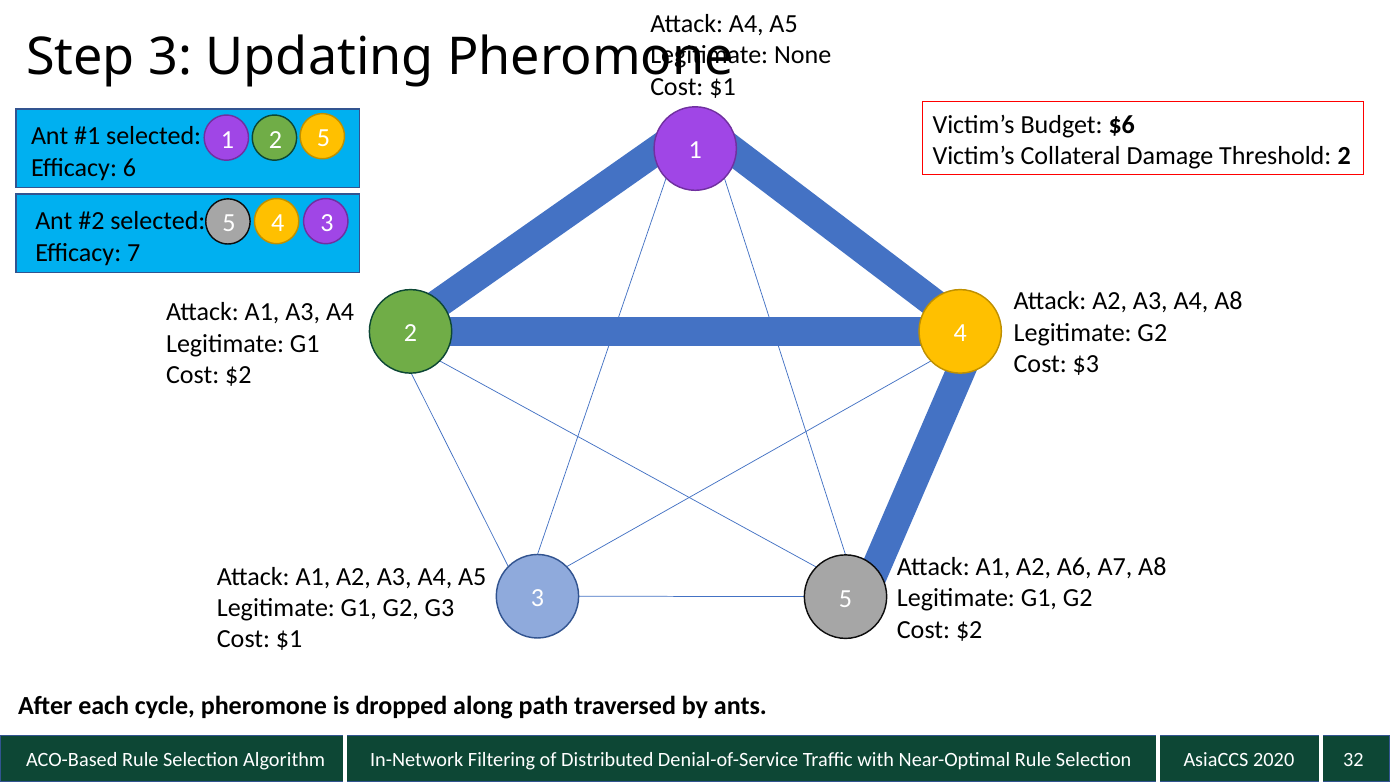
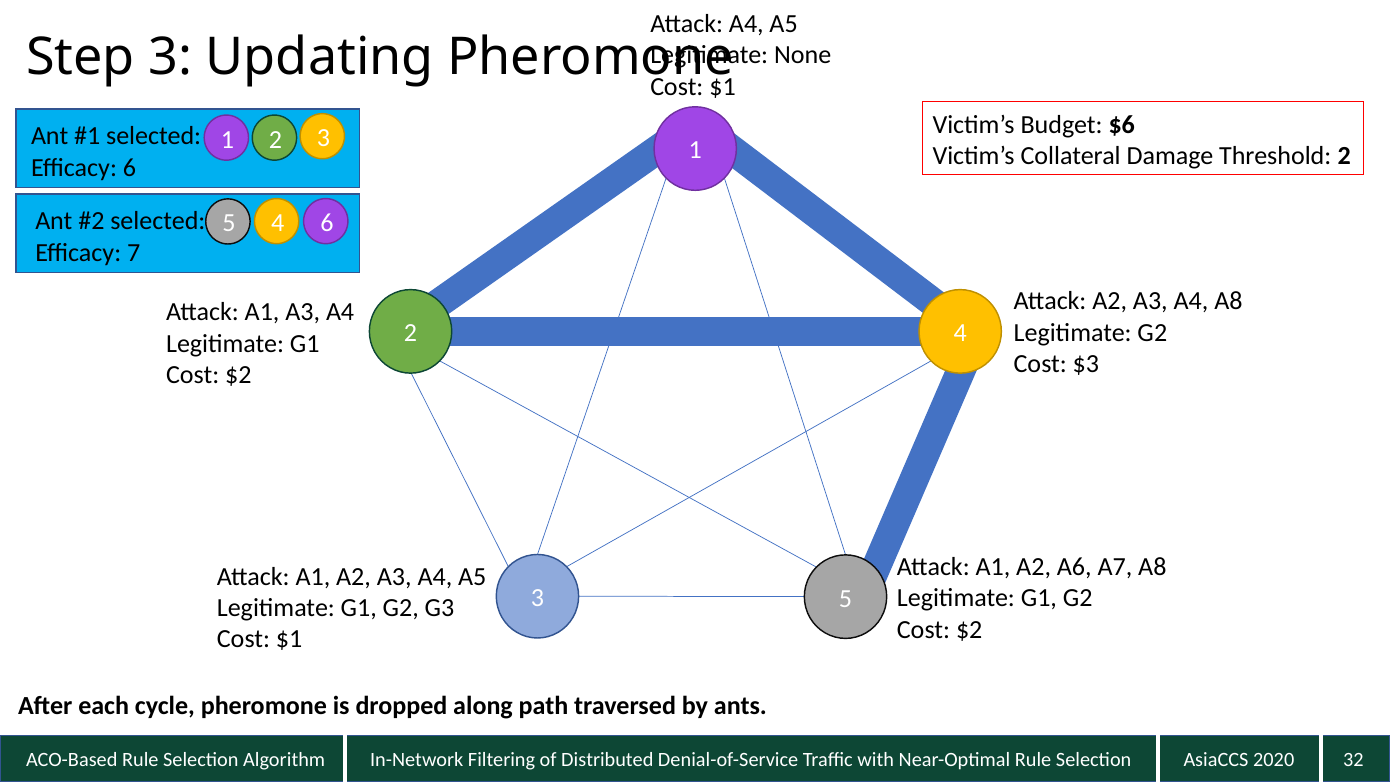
5 at (323, 138): 5 -> 3
4 3: 3 -> 6
